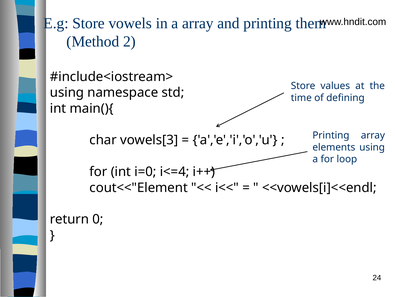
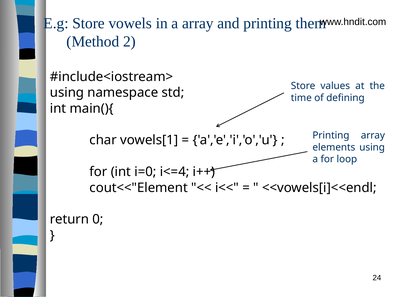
vowels[3: vowels[3 -> vowels[1
